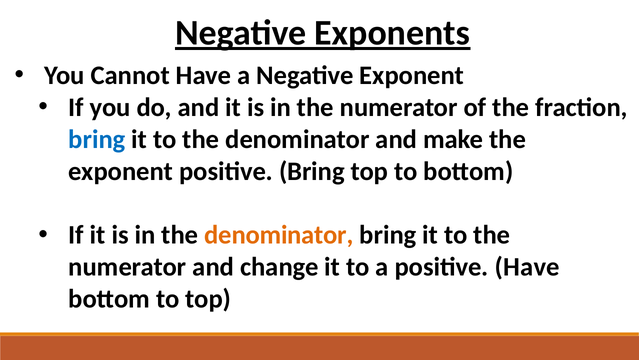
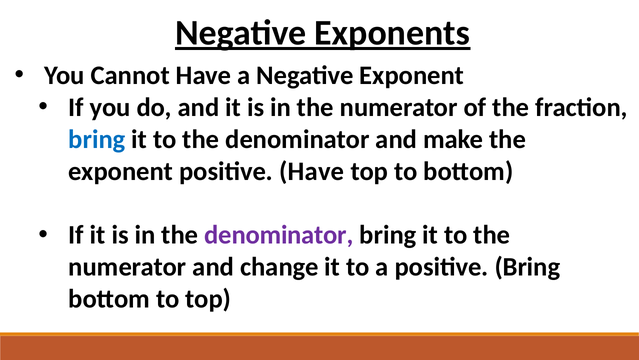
positive Bring: Bring -> Have
denominator at (279, 235) colour: orange -> purple
positive Have: Have -> Bring
